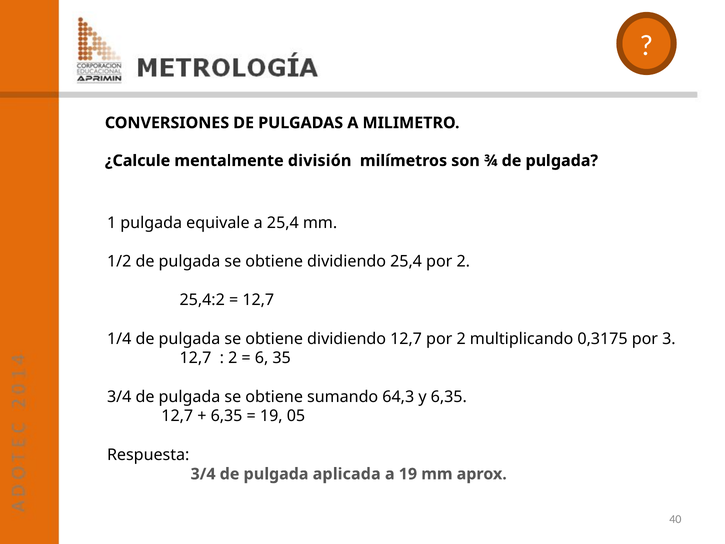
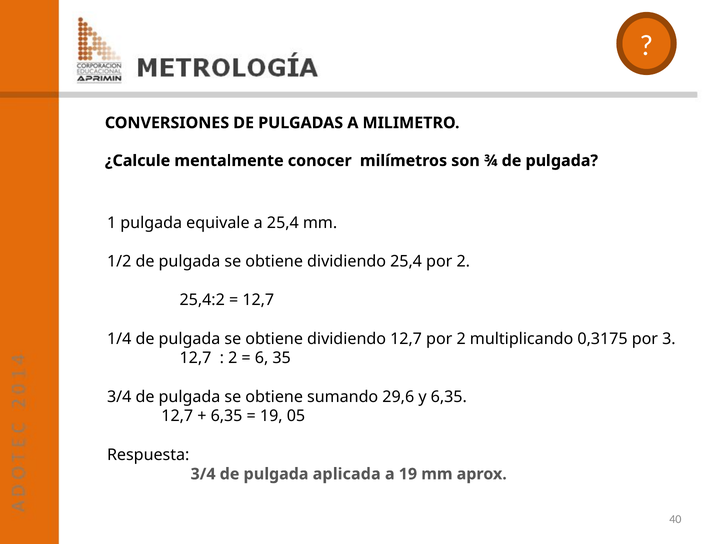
división: división -> conocer
64,3: 64,3 -> 29,6
